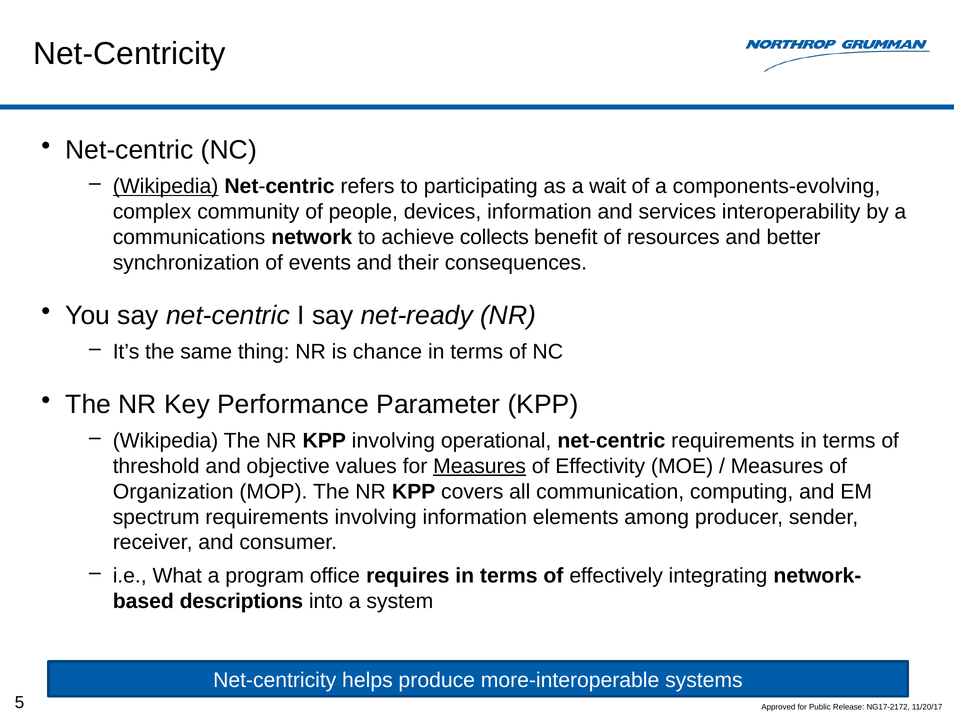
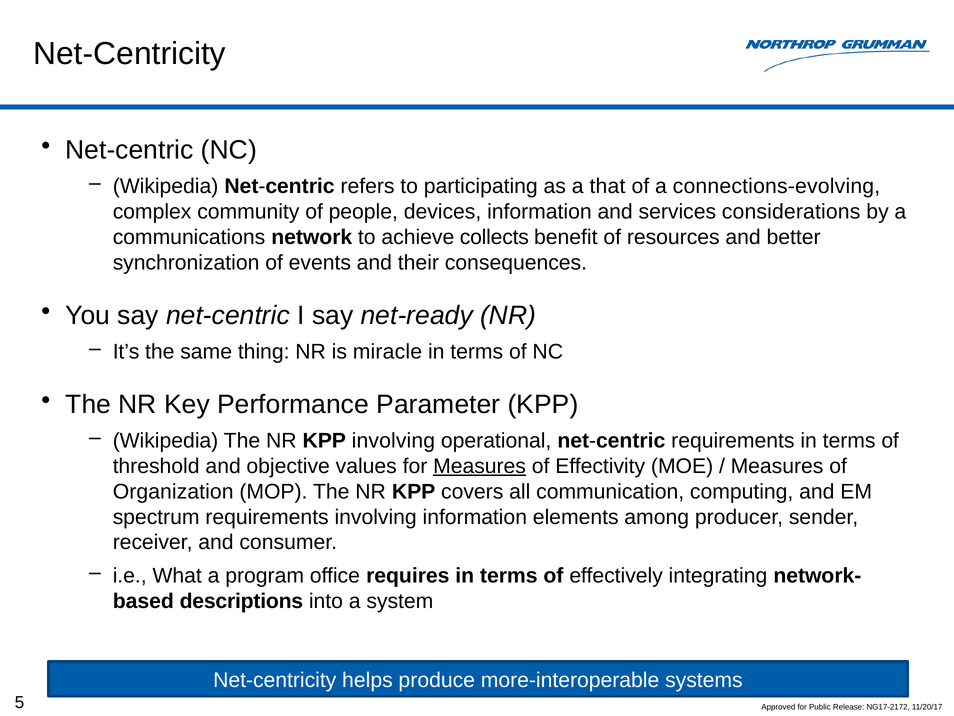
Wikipedia at (166, 186) underline: present -> none
wait: wait -> that
components-evolving: components-evolving -> connections-evolving
interoperability: interoperability -> considerations
chance: chance -> miracle
